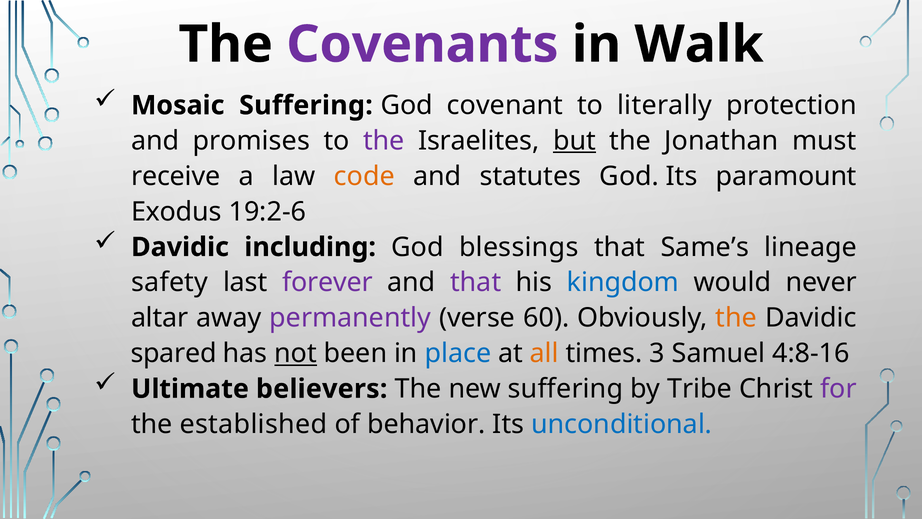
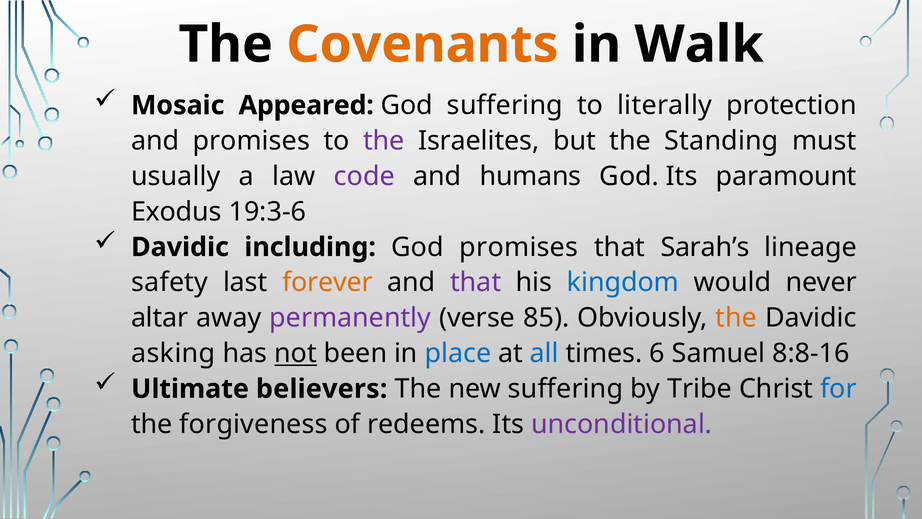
Covenants colour: purple -> orange
Mosaic Suffering: Suffering -> Appeared
God covenant: covenant -> suffering
but underline: present -> none
Jonathan: Jonathan -> Standing
receive: receive -> usually
code colour: orange -> purple
statutes: statutes -> humans
19:2-6: 19:2-6 -> 19:3-6
God blessings: blessings -> promises
Same’s: Same’s -> Sarah’s
forever colour: purple -> orange
60: 60 -> 85
spared: spared -> asking
all colour: orange -> blue
3: 3 -> 6
4:8-16: 4:8-16 -> 8:8-16
for colour: purple -> blue
established: established -> forgiveness
behavior: behavior -> redeems
unconditional colour: blue -> purple
